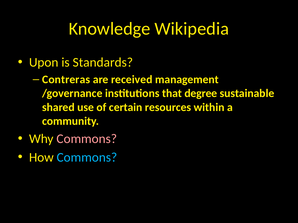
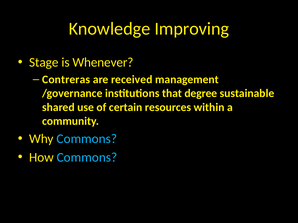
Wikipedia: Wikipedia -> Improving
Upon: Upon -> Stage
Standards: Standards -> Whenever
Commons at (87, 139) colour: pink -> light blue
